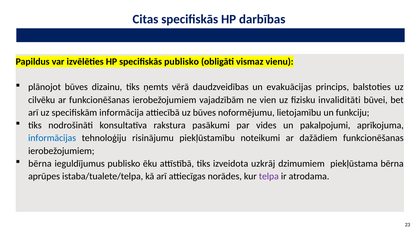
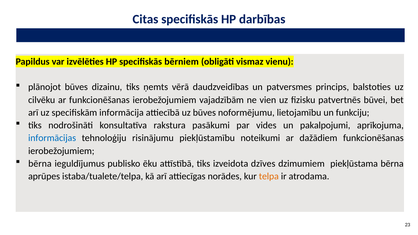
specifiskās publisko: publisko -> bērniem
evakuācijas: evakuācijas -> patversmes
invaliditāti: invaliditāti -> patvertnēs
uzkrāj: uzkrāj -> dzīves
telpa colour: purple -> orange
